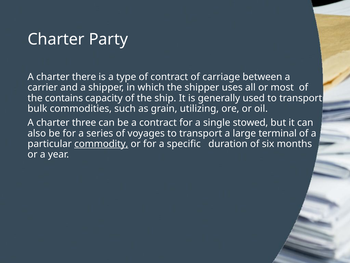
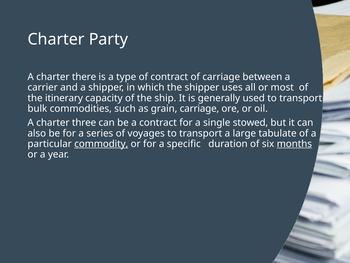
contains: contains -> itinerary
grain utilizing: utilizing -> carriage
terminal: terminal -> tabulate
months underline: none -> present
